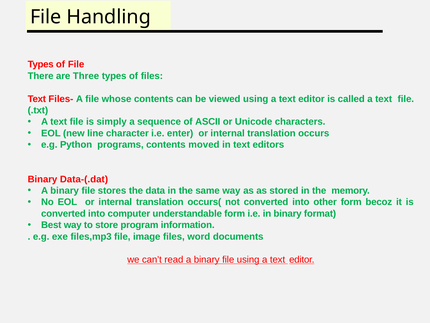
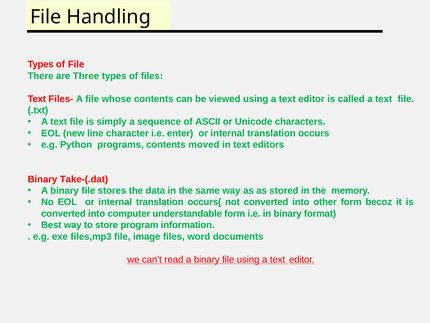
Data-(.dat: Data-(.dat -> Take-(.dat
